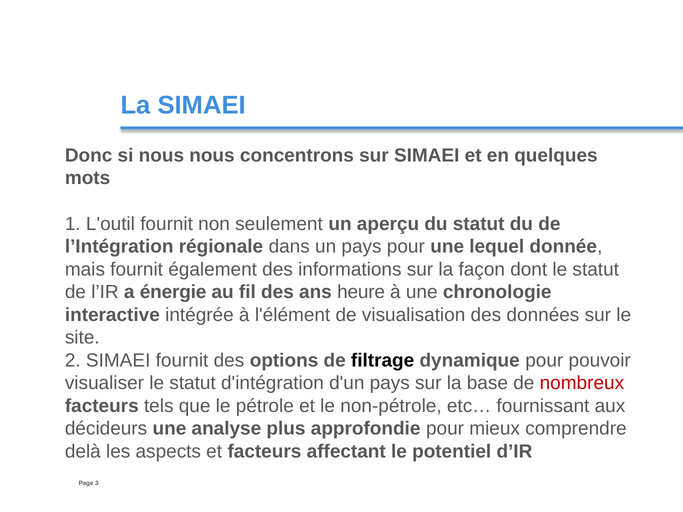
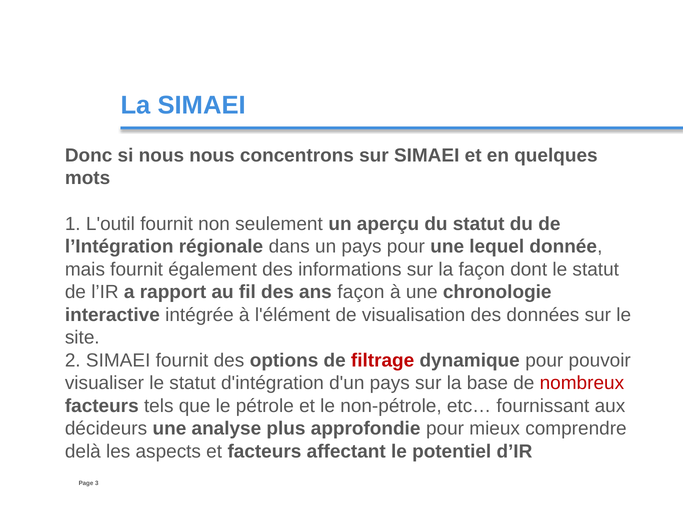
énergie: énergie -> rapport
ans heure: heure -> façon
filtrage colour: black -> red
